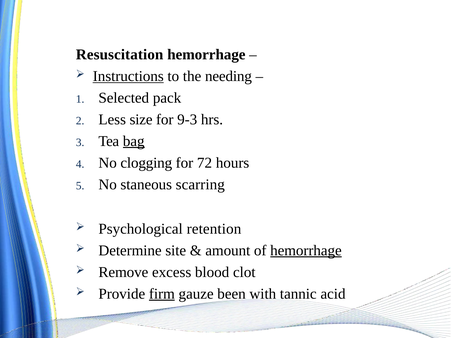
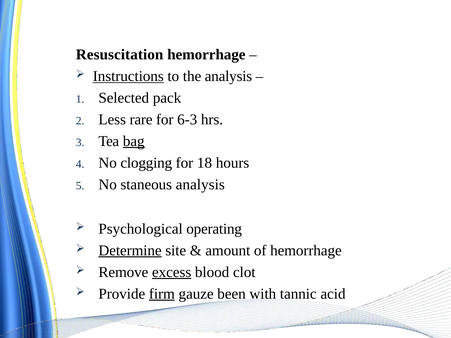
the needing: needing -> analysis
size: size -> rare
9-3: 9-3 -> 6-3
72: 72 -> 18
staneous scarring: scarring -> analysis
retention: retention -> operating
Determine underline: none -> present
hemorrhage at (306, 251) underline: present -> none
excess underline: none -> present
